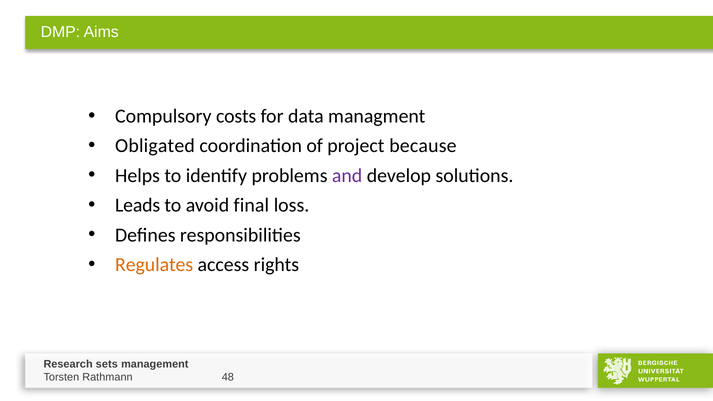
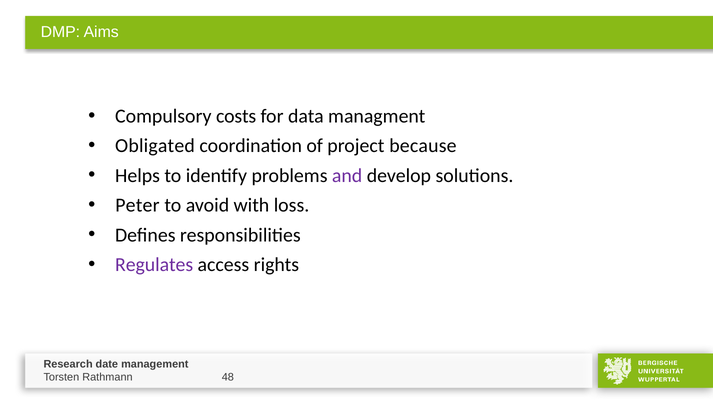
Leads: Leads -> Peter
final: final -> with
Regulates colour: orange -> purple
sets: sets -> date
